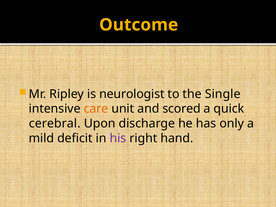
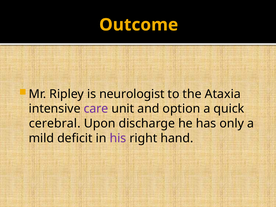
Single: Single -> Ataxia
care colour: orange -> purple
scored: scored -> option
